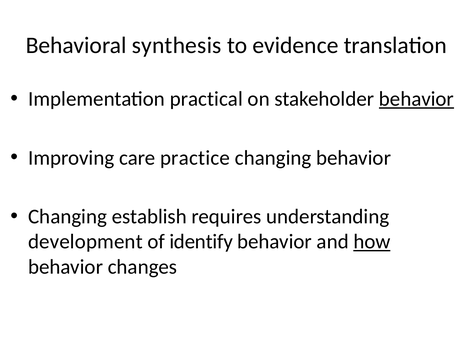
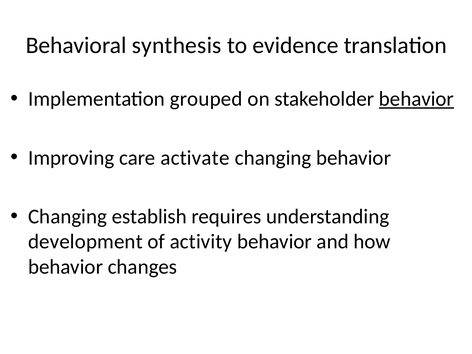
practical: practical -> grouped
practice: practice -> activate
identify: identify -> activity
how underline: present -> none
